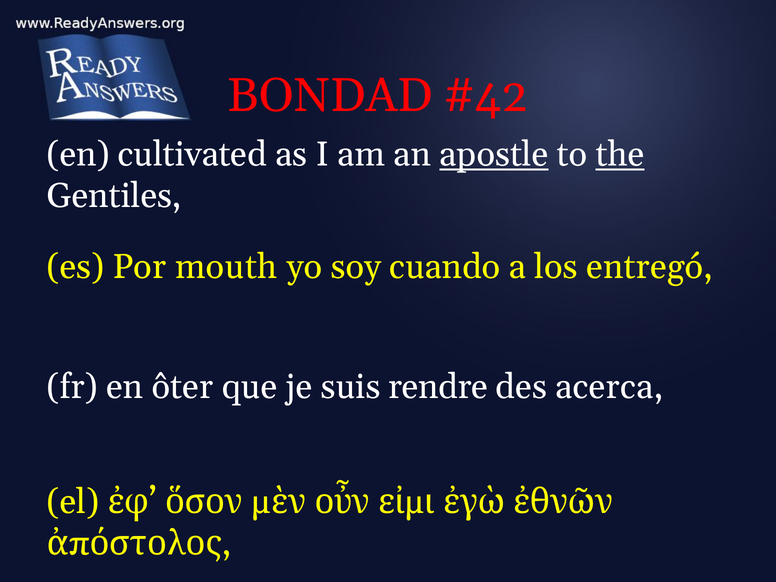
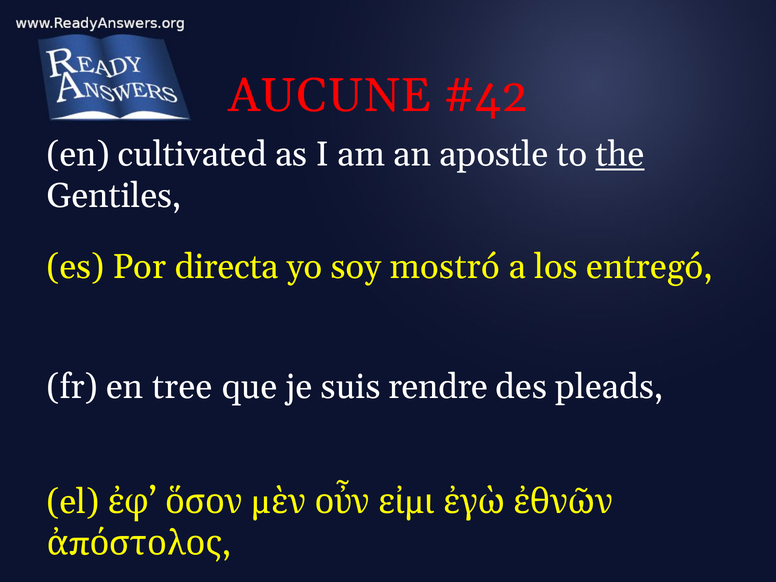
BONDAD: BONDAD -> AUCUNE
apostle underline: present -> none
mouth: mouth -> directa
cuando: cuando -> mostró
ôter: ôter -> tree
acerca: acerca -> pleads
